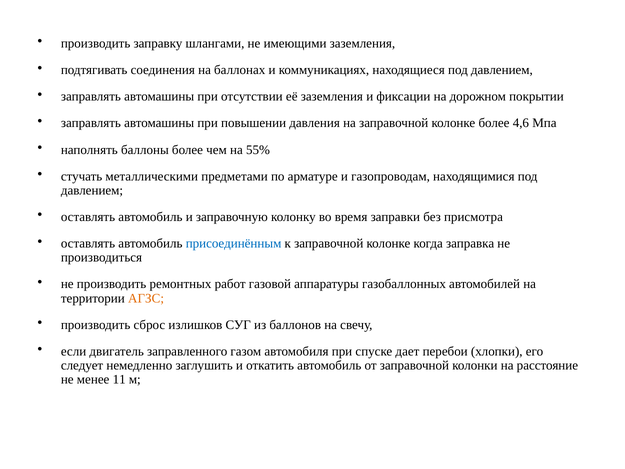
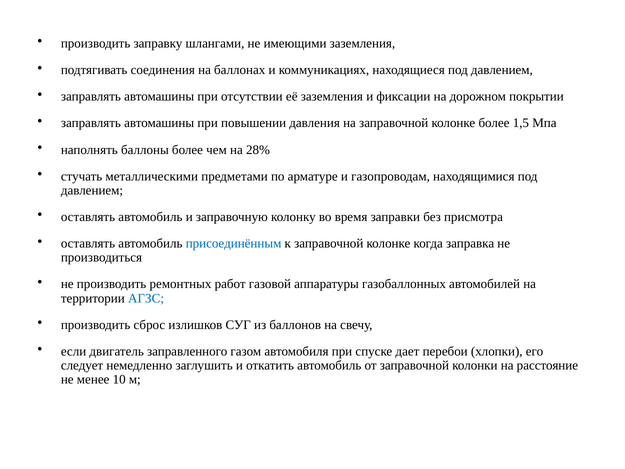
4,6: 4,6 -> 1,5
55%: 55% -> 28%
АГЗС colour: orange -> blue
11: 11 -> 10
